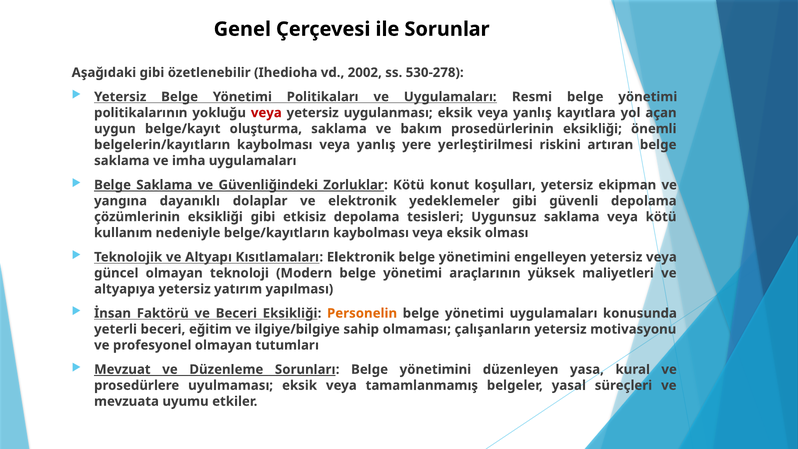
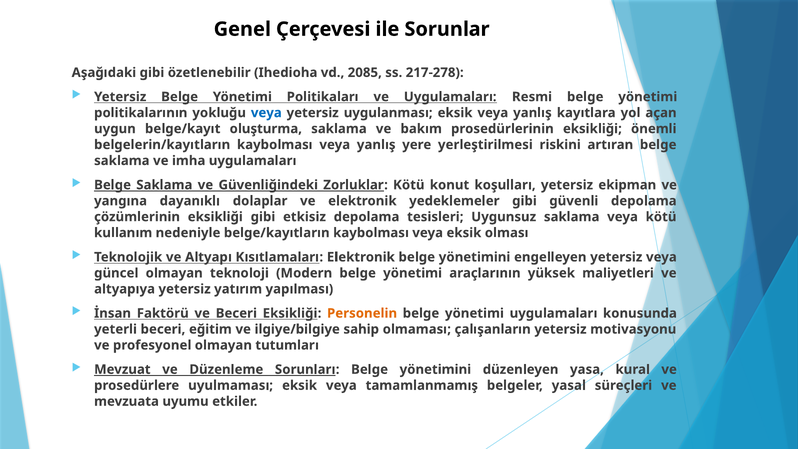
2002: 2002 -> 2085
530-278: 530-278 -> 217-278
veya at (266, 113) colour: red -> blue
